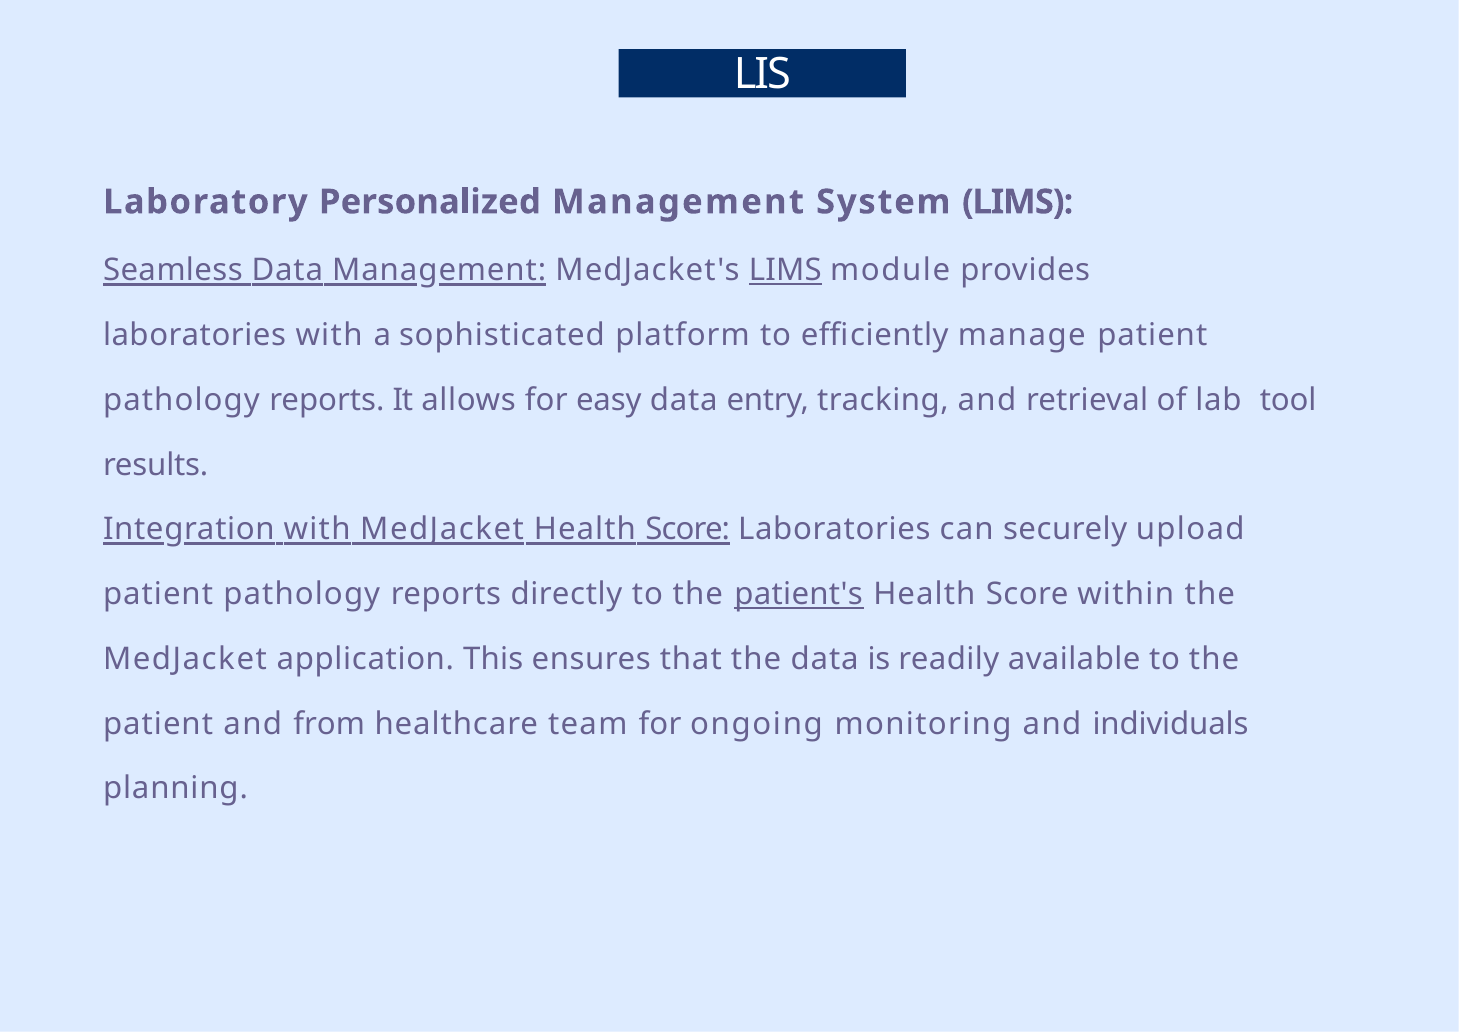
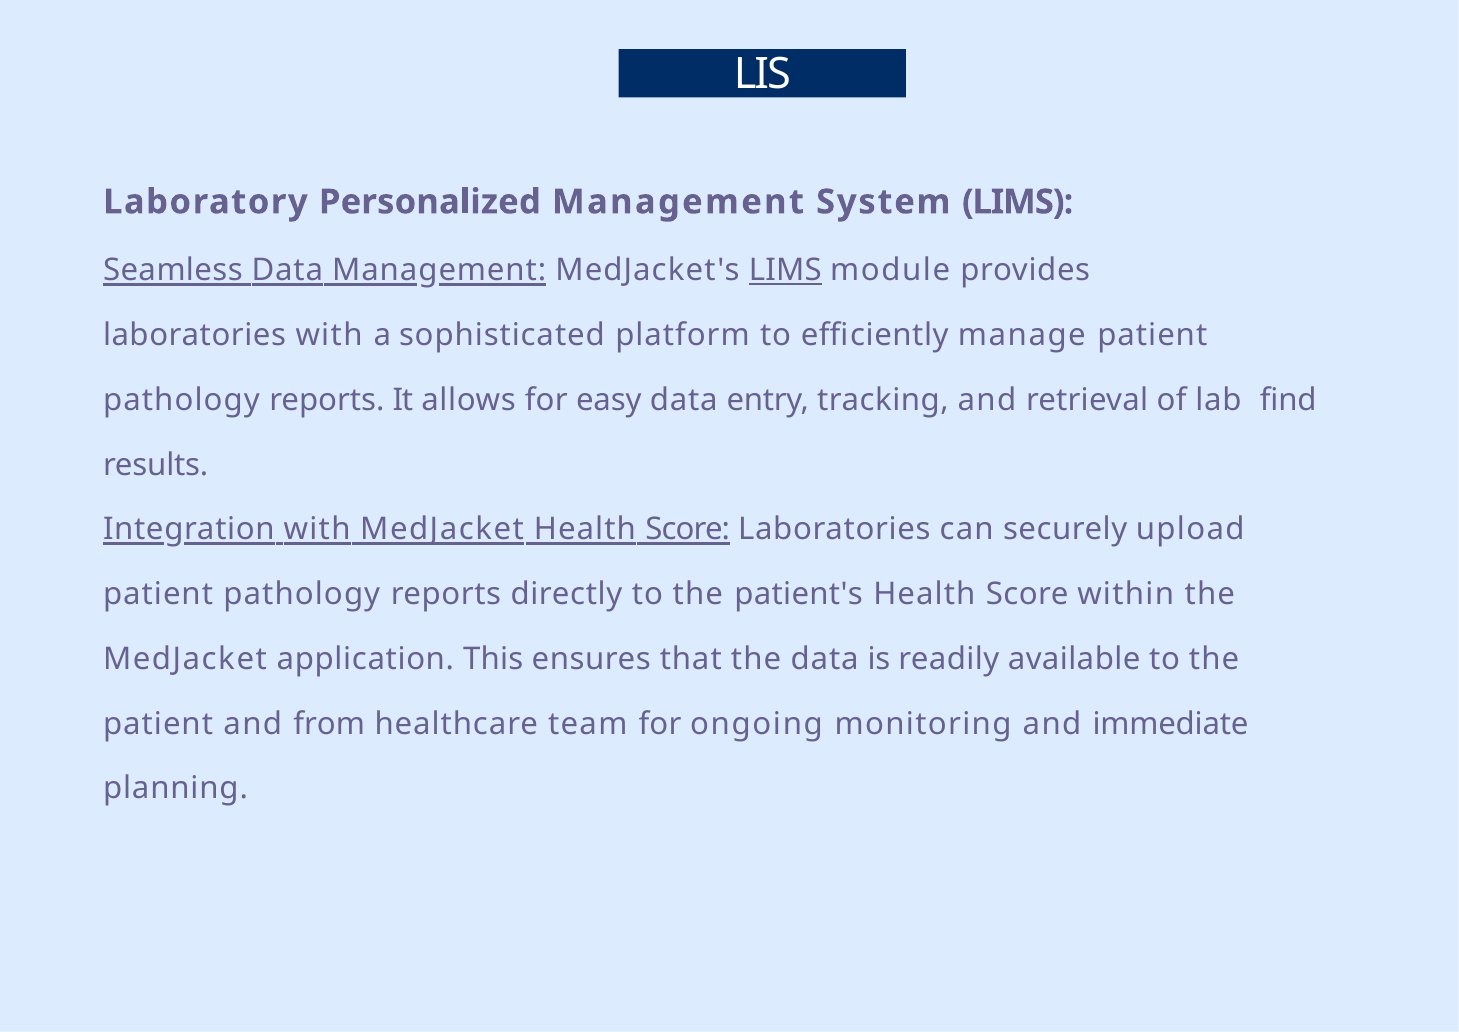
tool: tool -> find
patient's underline: present -> none
individuals: individuals -> immediate
